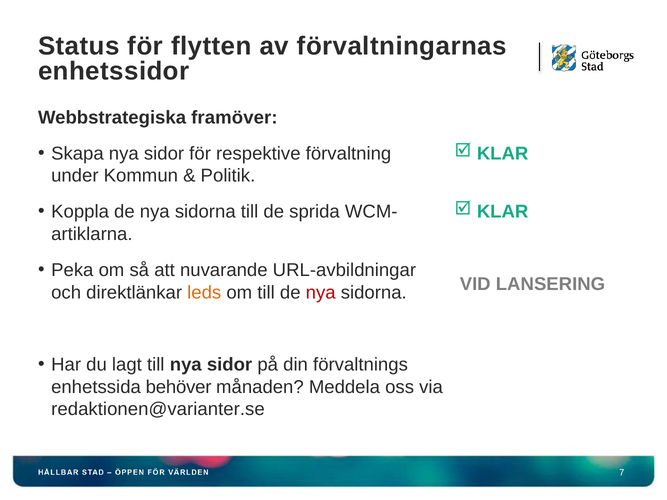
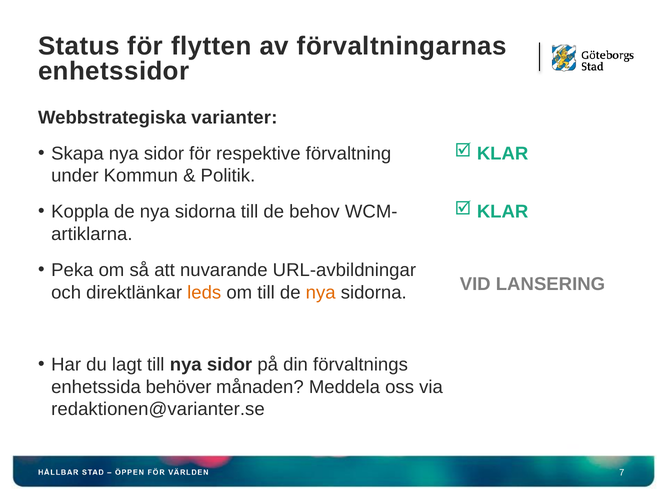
framöver: framöver -> varianter
sprida: sprida -> behov
nya at (321, 293) colour: red -> orange
